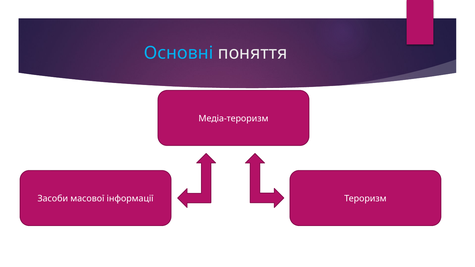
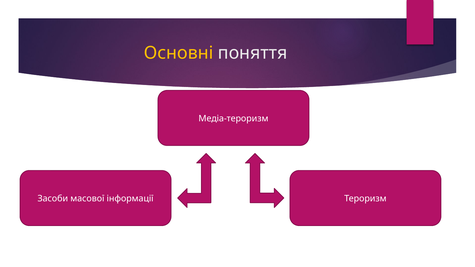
Основні colour: light blue -> yellow
